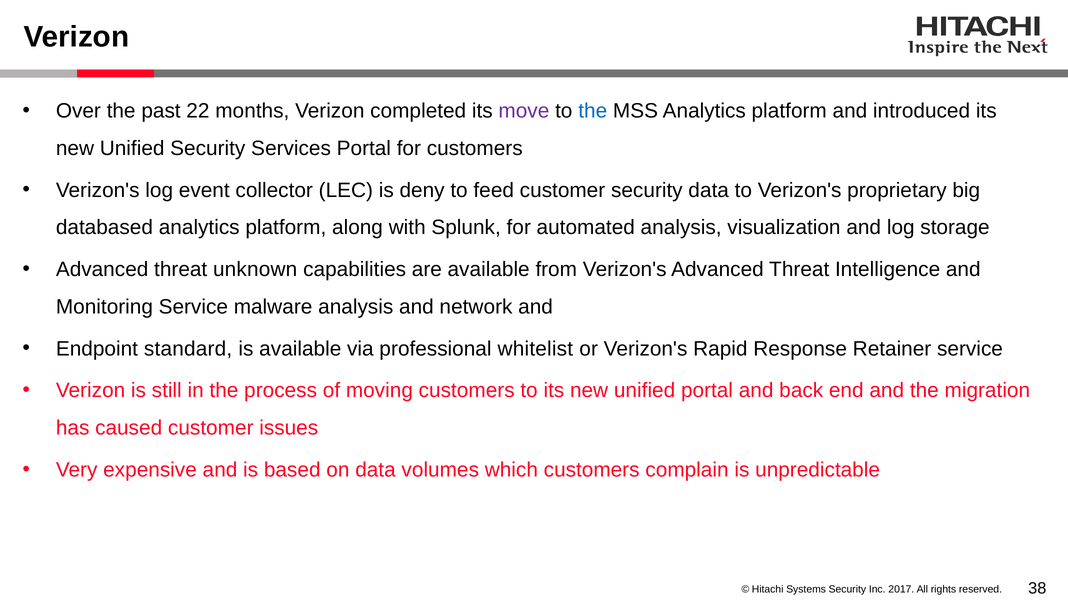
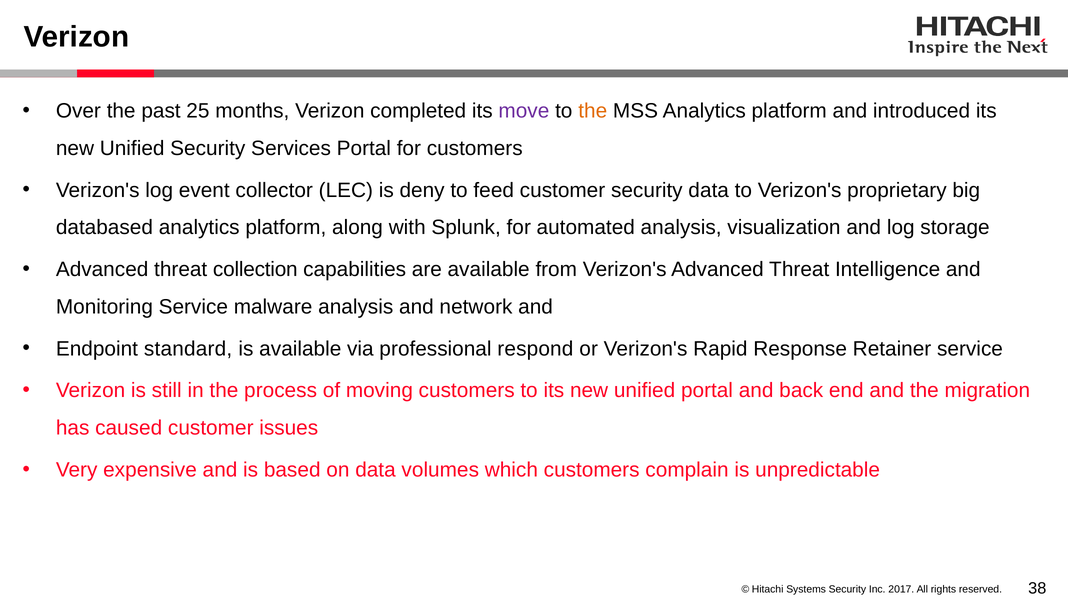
22: 22 -> 25
the at (593, 111) colour: blue -> orange
unknown: unknown -> collection
whitelist: whitelist -> respond
